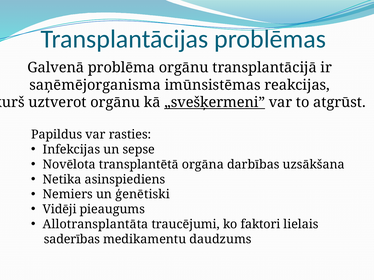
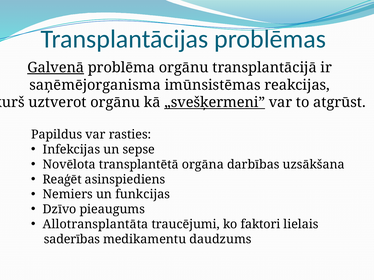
Galvenā underline: none -> present
Netika: Netika -> Reaģēt
ģenētiski: ģenētiski -> funkcijas
Vidēji: Vidēji -> Dzīvo
